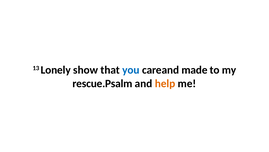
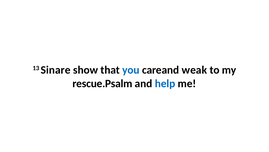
Lonely: Lonely -> Sinare
made: made -> weak
help colour: orange -> blue
